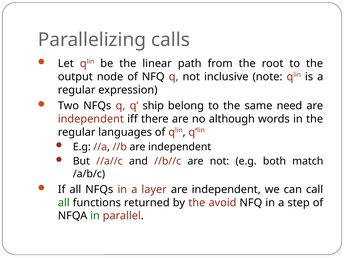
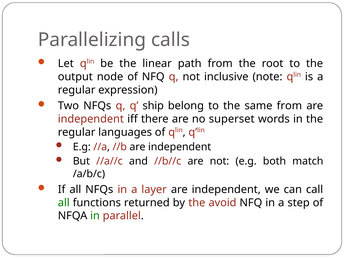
same need: need -> from
although: although -> superset
